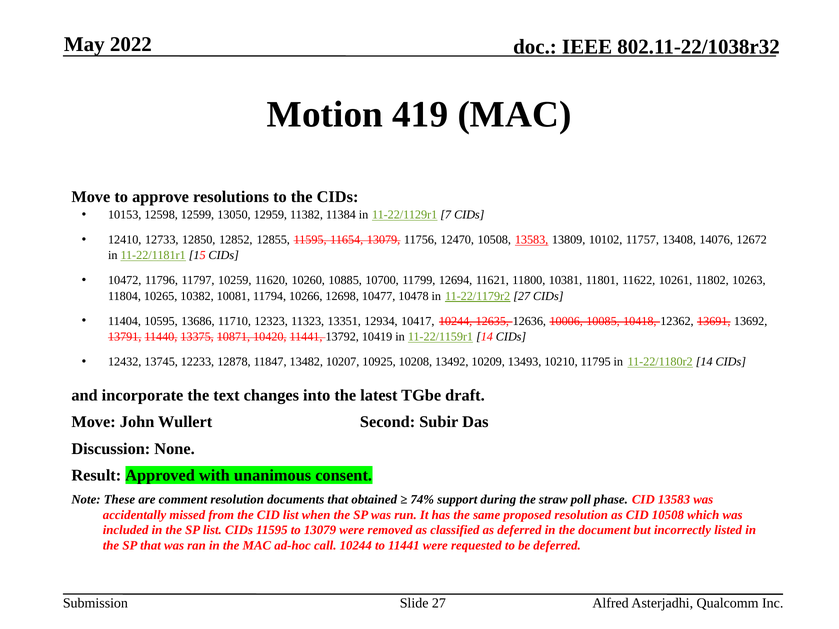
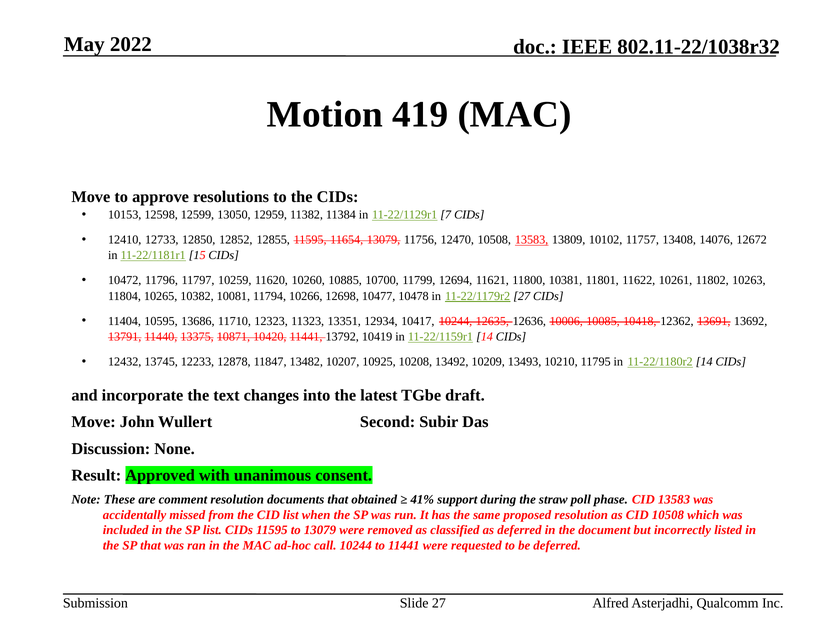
74%: 74% -> 41%
